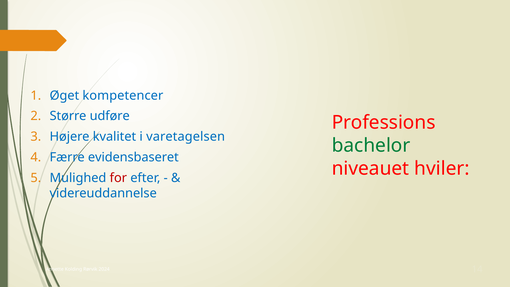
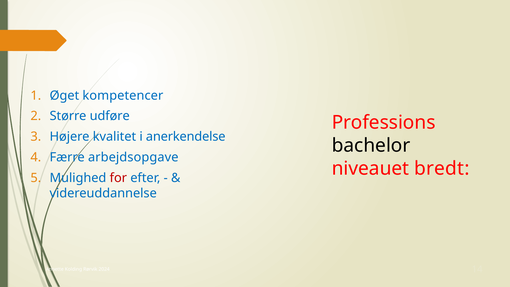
varetagelsen: varetagelsen -> anerkendelse
bachelor colour: green -> black
evidensbaseret: evidensbaseret -> arbejdsopgave
hviler: hviler -> bredt
